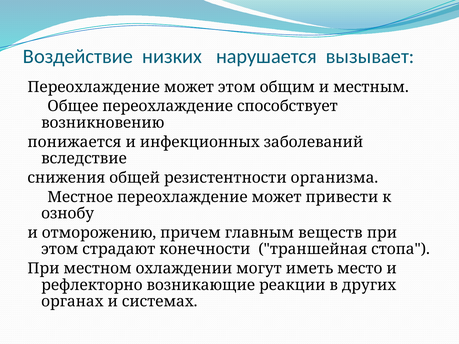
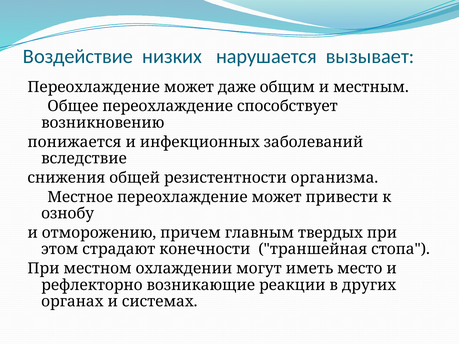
может этом: этом -> даже
веществ: веществ -> твердых
